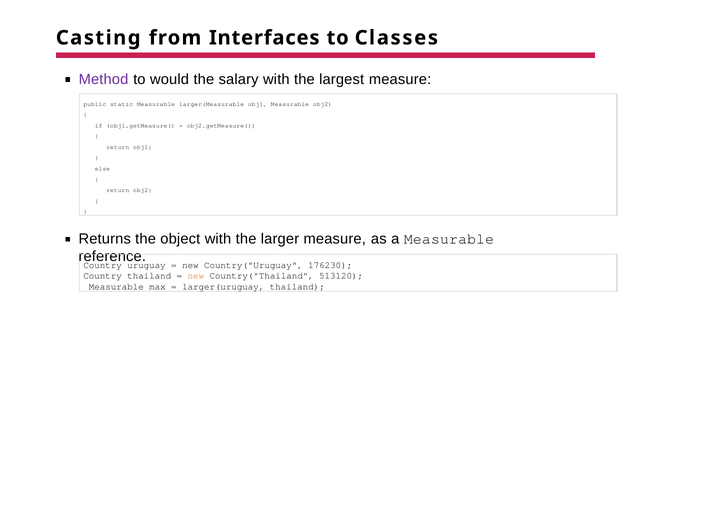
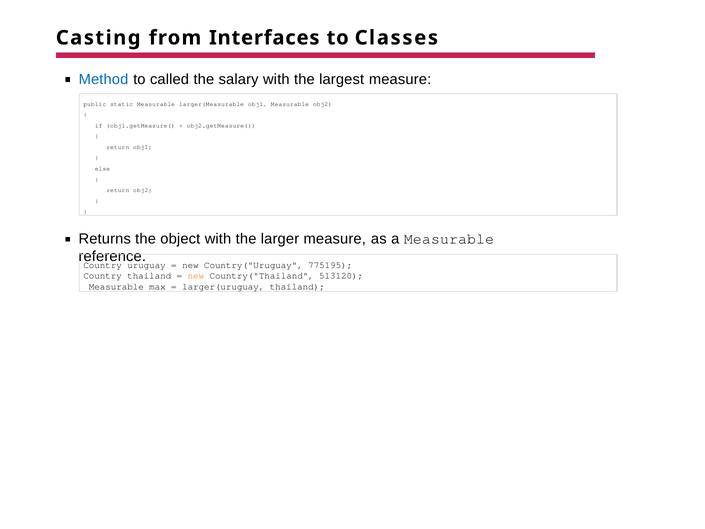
Method colour: purple -> blue
would: would -> called
176230: 176230 -> 775195
